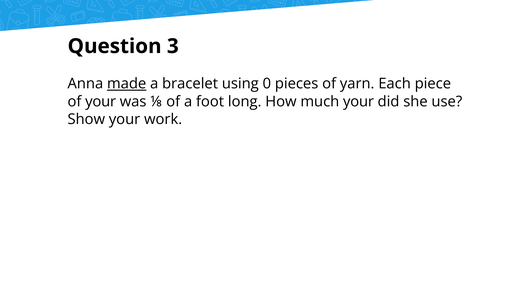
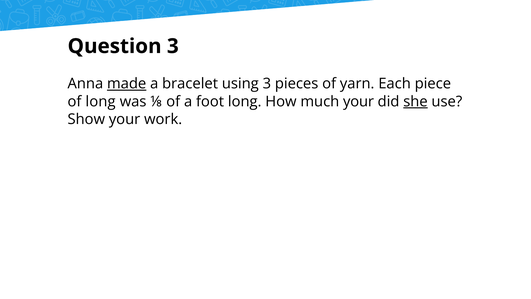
using 0: 0 -> 3
of your: your -> long
she underline: none -> present
